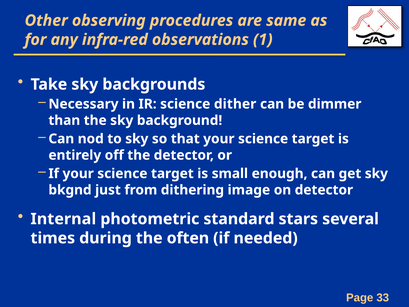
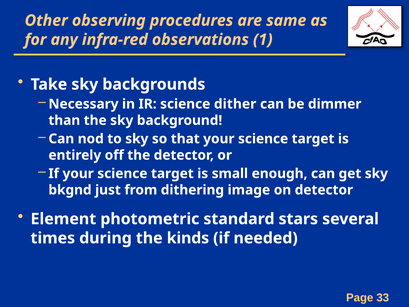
Internal: Internal -> Element
often: often -> kinds
